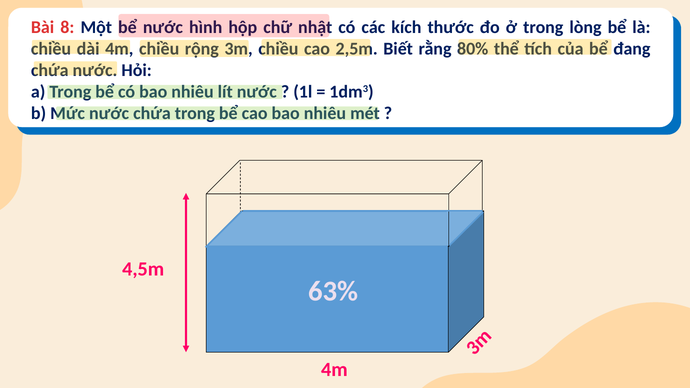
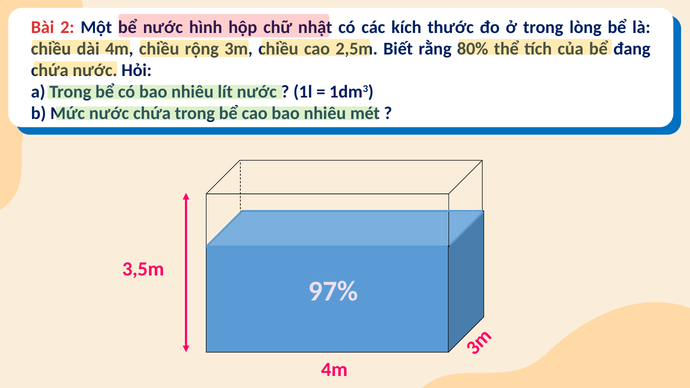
8: 8 -> 2
4,5m: 4,5m -> 3,5m
63%: 63% -> 97%
